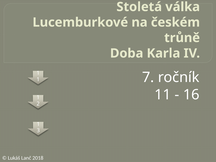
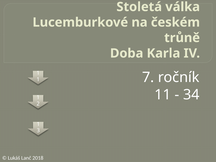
16: 16 -> 34
